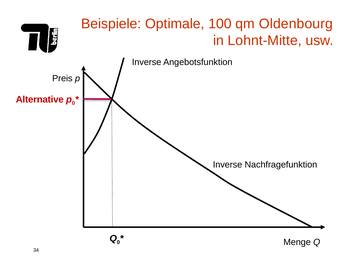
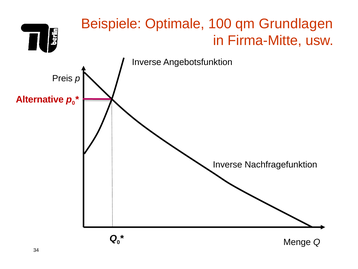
Oldenbourg: Oldenbourg -> Grundlagen
Lohnt-Mitte: Lohnt-Mitte -> Firma-Mitte
